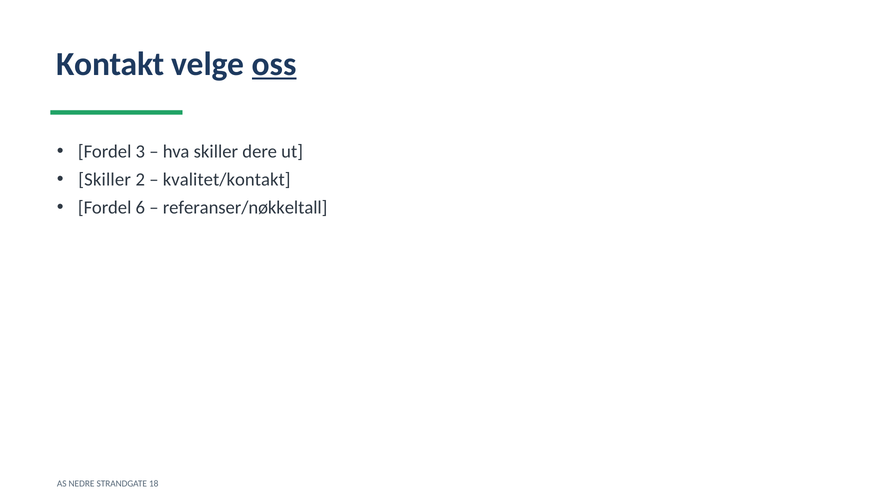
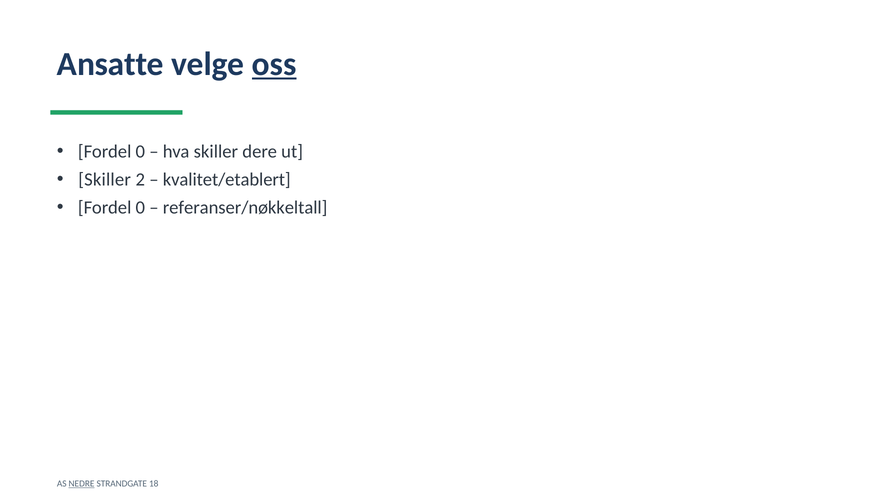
Kontakt: Kontakt -> Ansatte
3 at (140, 152): 3 -> 0
kvalitet/kontakt: kvalitet/kontakt -> kvalitet/etablert
6 at (140, 208): 6 -> 0
NEDRE underline: none -> present
